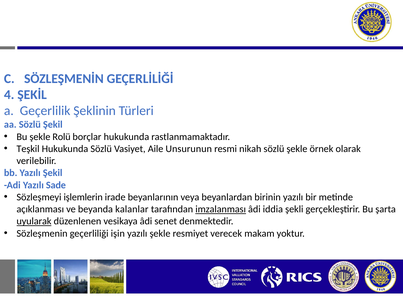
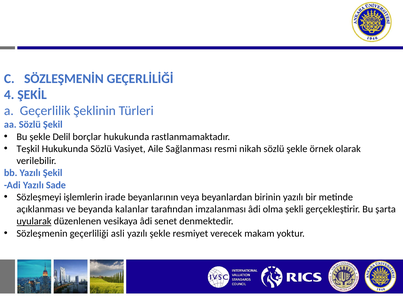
Rolü: Rolü -> Delil
Unsurunun: Unsurunun -> Sağlanması
imzalanması underline: present -> none
iddia: iddia -> olma
işin: işin -> asli
